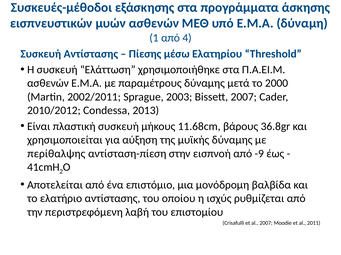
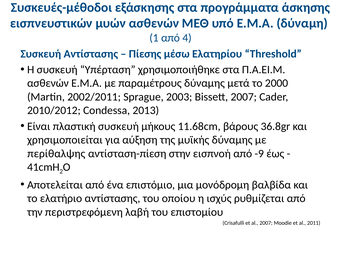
Ελάττωση: Ελάττωση -> Υπέρταση
